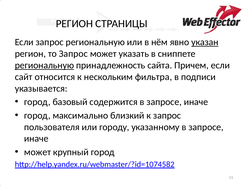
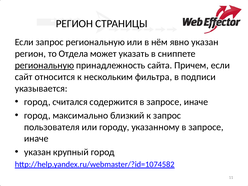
указан at (205, 42) underline: present -> none
то Запрос: Запрос -> Отдела
базовый: базовый -> считался
может at (38, 152): может -> указан
